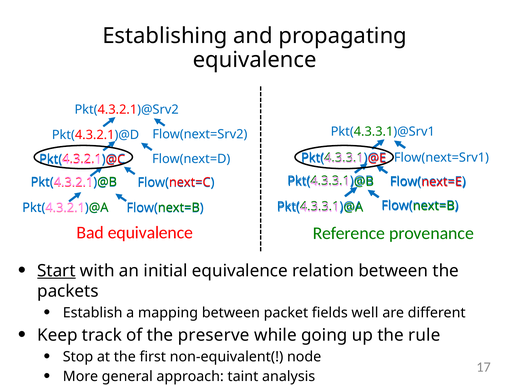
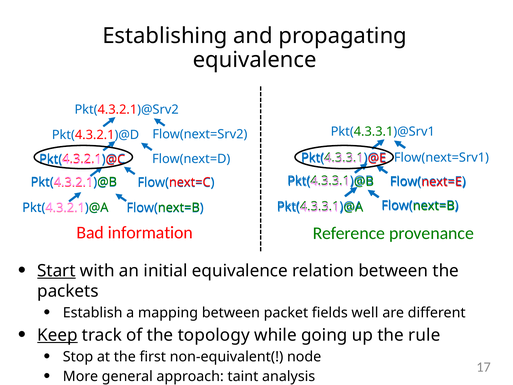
Bad equivalence: equivalence -> information
Keep underline: none -> present
preserve: preserve -> topology
